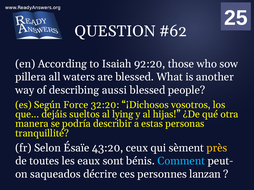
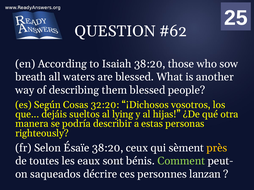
Isaiah 92:20: 92:20 -> 38:20
pillera: pillera -> breath
aussi: aussi -> them
Force: Force -> Cosas
tranquillité: tranquillité -> righteously
Ésaïe 43:20: 43:20 -> 38:20
Comment colour: light blue -> light green
